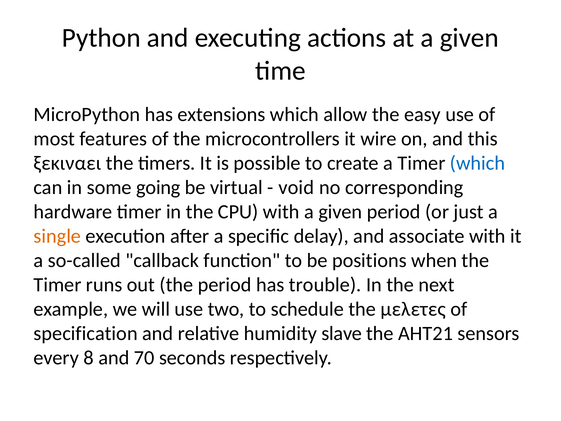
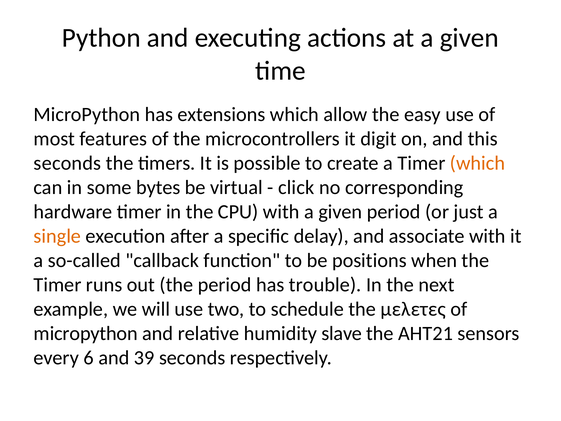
wire: wire -> digit
ξεκιναει at (67, 163): ξεκιναει -> seconds
which at (478, 163) colour: blue -> orange
going: going -> bytes
void: void -> click
specification at (86, 333): specification -> micropython
8: 8 -> 6
70: 70 -> 39
